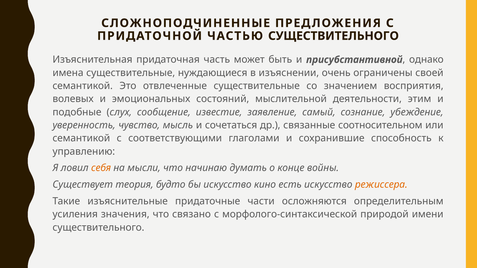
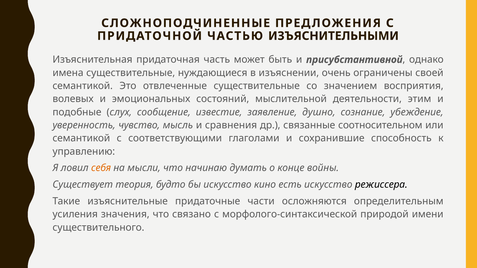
ЧАСТЬЮ СУЩЕСТВИТЕЛЬНОГО: СУЩЕСТВИТЕЛЬНОГО -> ИЗЪЯСНИТЕЛЬНЫМИ
самый: самый -> душно
сочетаться: сочетаться -> сравнения
режиссера colour: orange -> black
